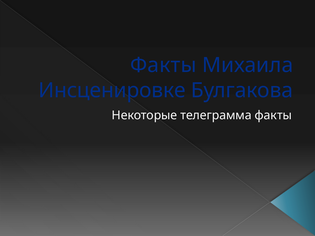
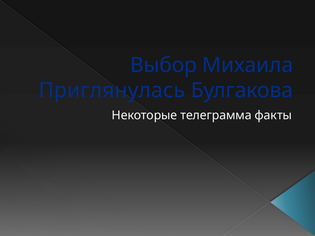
Факты at (163, 65): Факты -> Выбор
Инсценировке: Инсценировке -> Приглянулась
